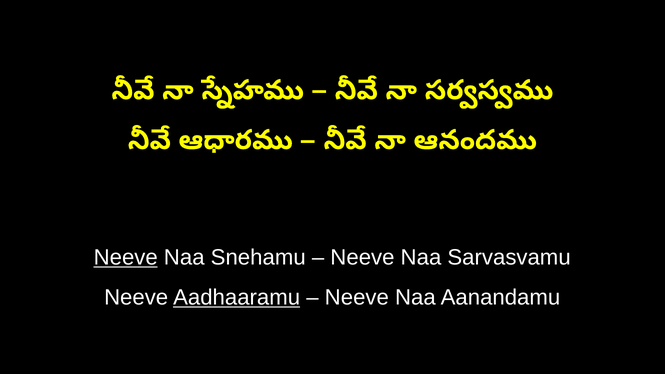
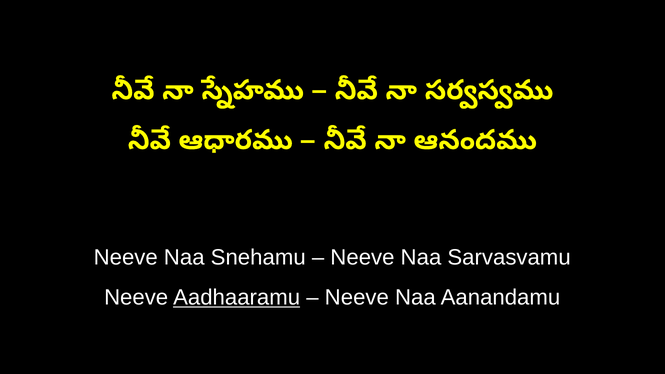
Neeve at (126, 258) underline: present -> none
